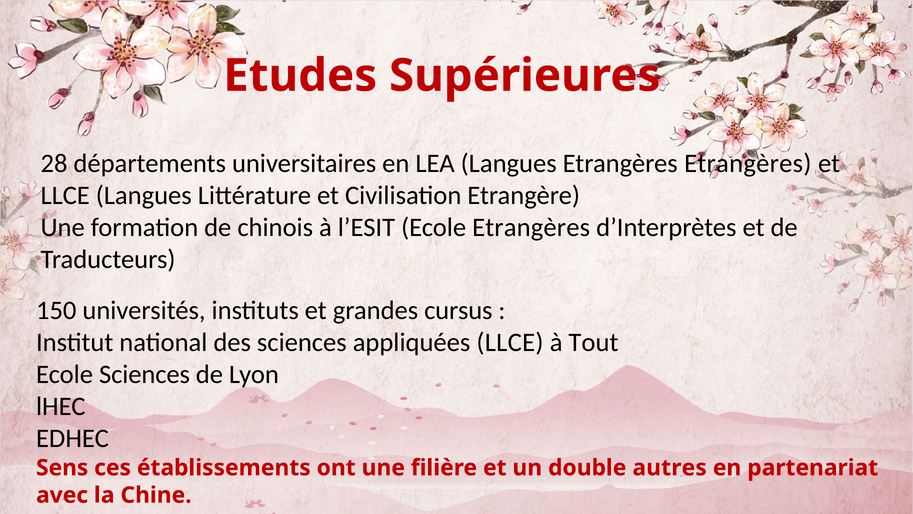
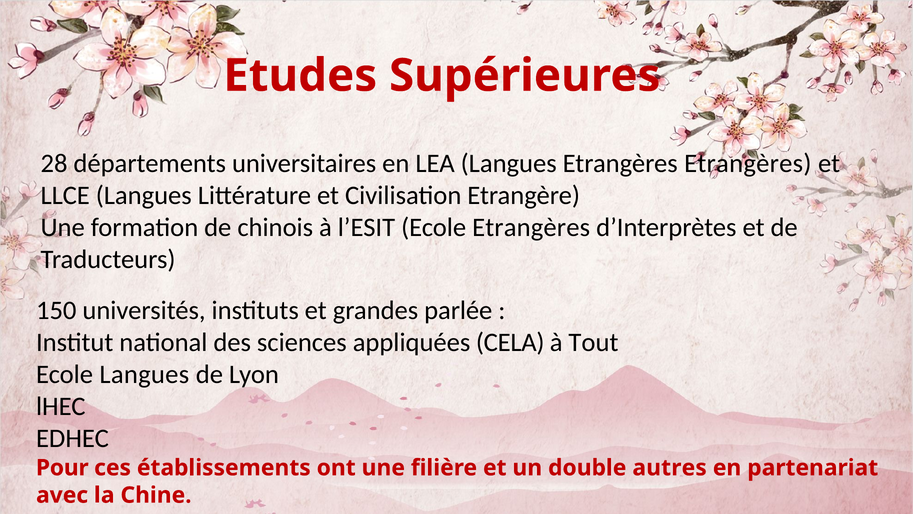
cursus: cursus -> parlée
appliquées LLCE: LLCE -> CELA
Ecole Sciences: Sciences -> Langues
Sens: Sens -> Pour
